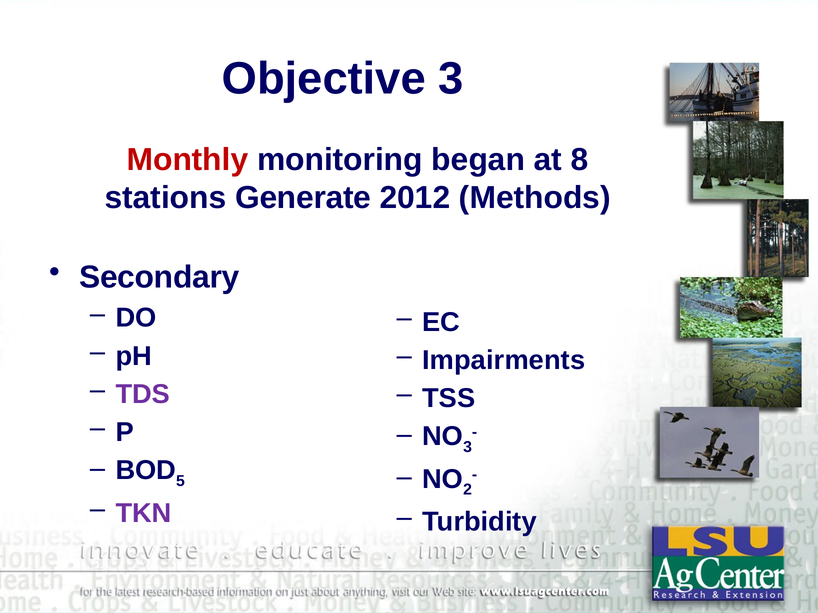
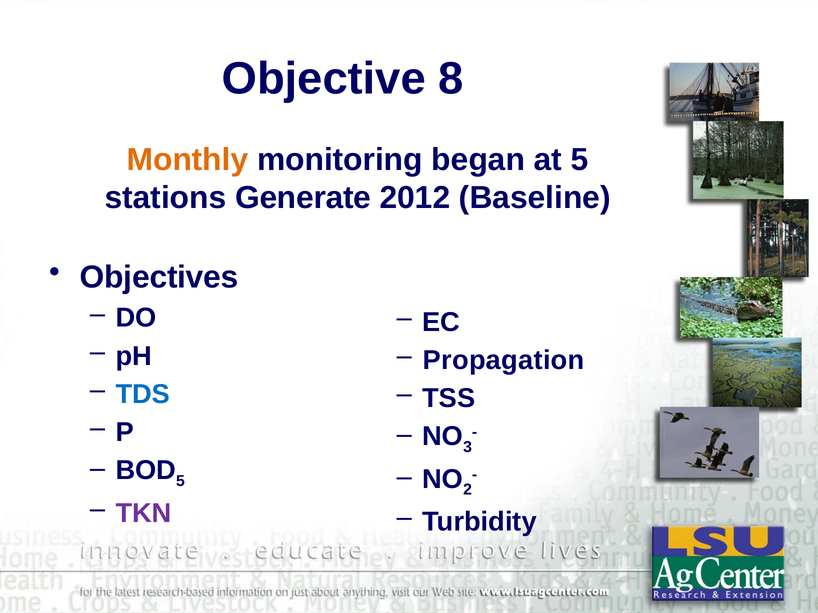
Objective 3: 3 -> 8
Monthly colour: red -> orange
at 8: 8 -> 5
Methods: Methods -> Baseline
Secondary: Secondary -> Objectives
Impairments: Impairments -> Propagation
TDS colour: purple -> blue
